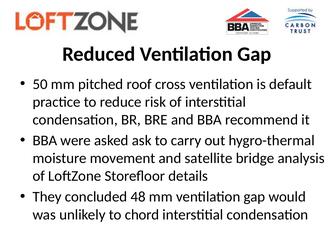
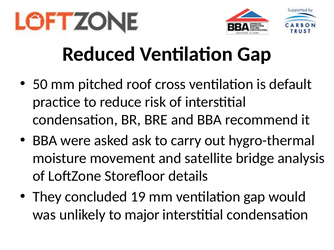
48: 48 -> 19
chord: chord -> major
